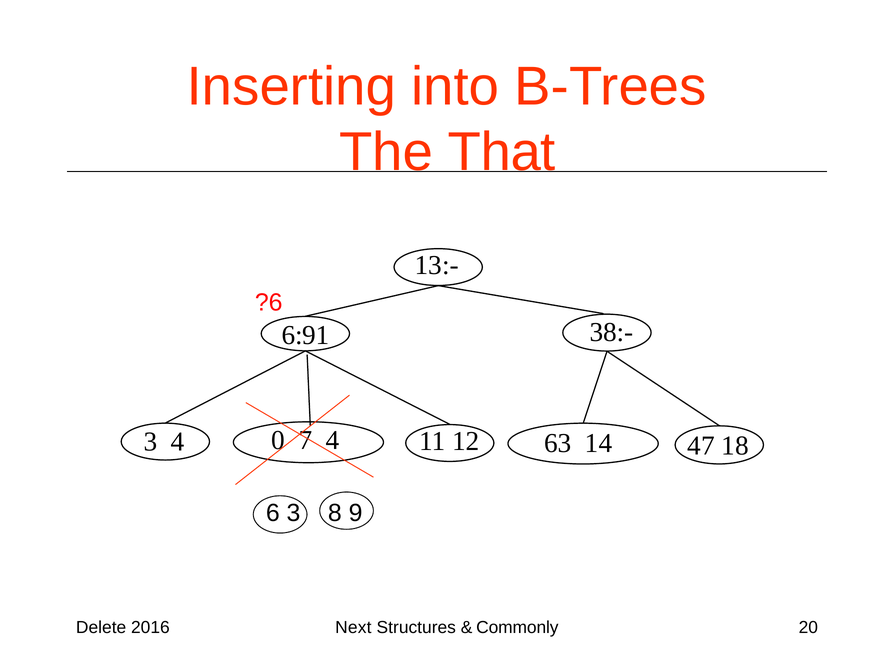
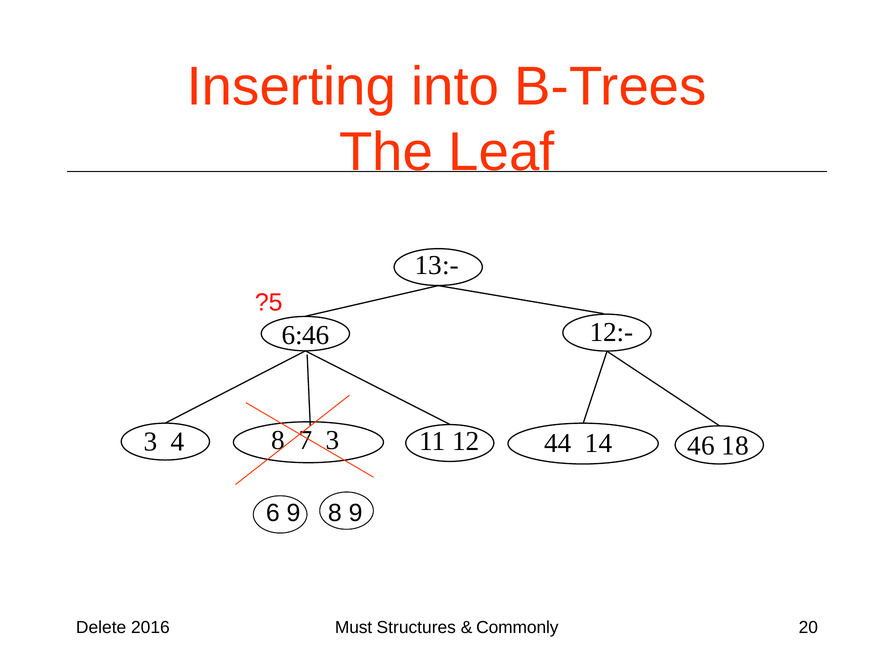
That: That -> Leaf
?6: ?6 -> ?5
38:-: 38:- -> 12:-
6:91: 6:91 -> 6:46
4 0: 0 -> 8
7 4: 4 -> 3
63: 63 -> 44
47: 47 -> 46
6 3: 3 -> 9
Next: Next -> Must
